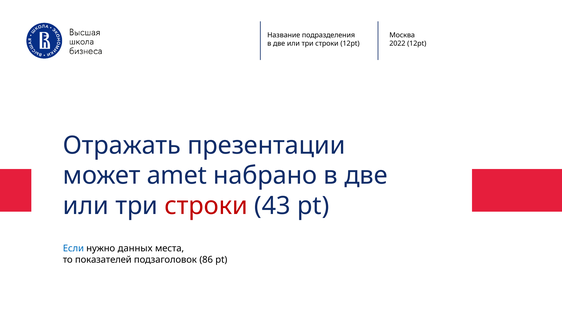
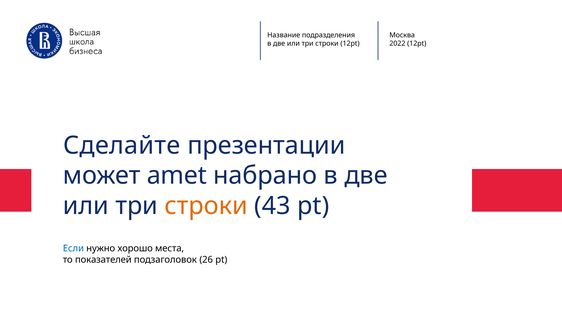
Отражать: Отражать -> Сделайте
строки at (206, 206) colour: red -> orange
данных: данных -> хорошо
86: 86 -> 26
